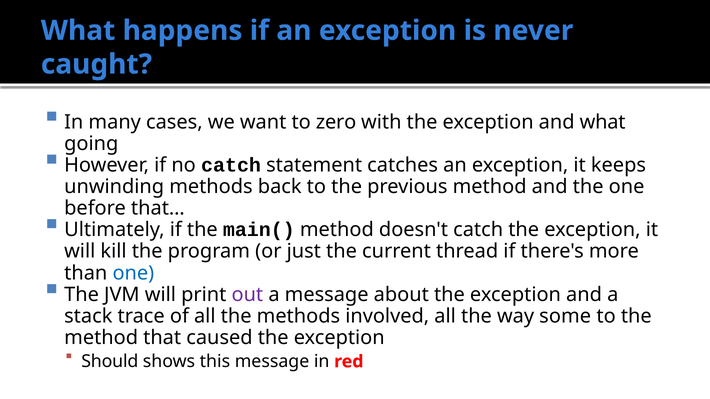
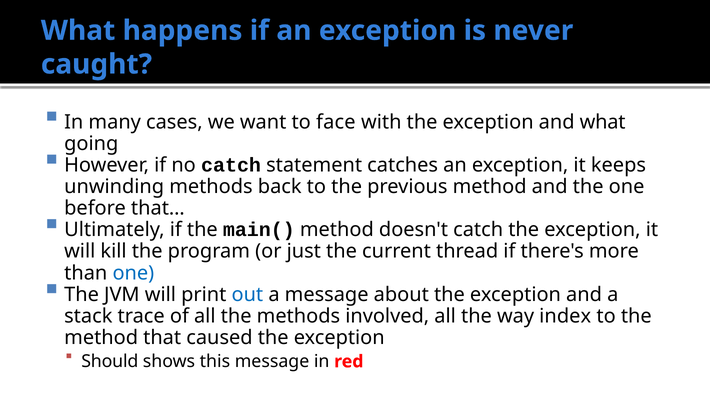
zero: zero -> face
out colour: purple -> blue
some: some -> index
